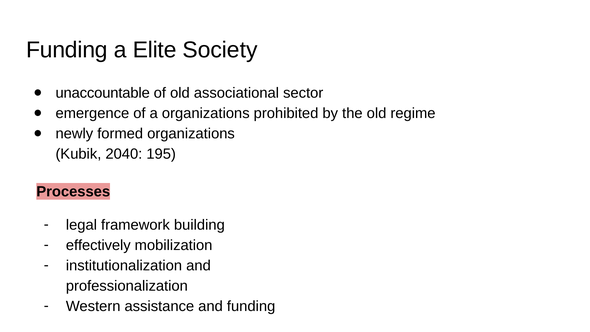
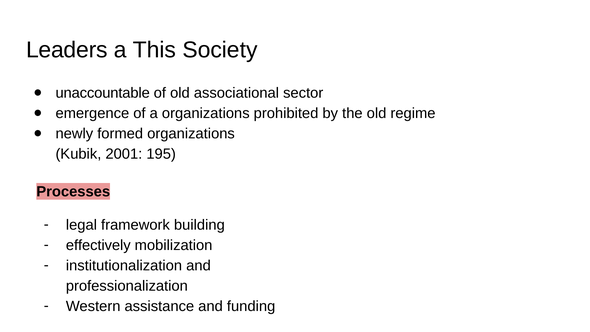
Funding at (67, 50): Funding -> Leaders
Elite: Elite -> This
2040: 2040 -> 2001
